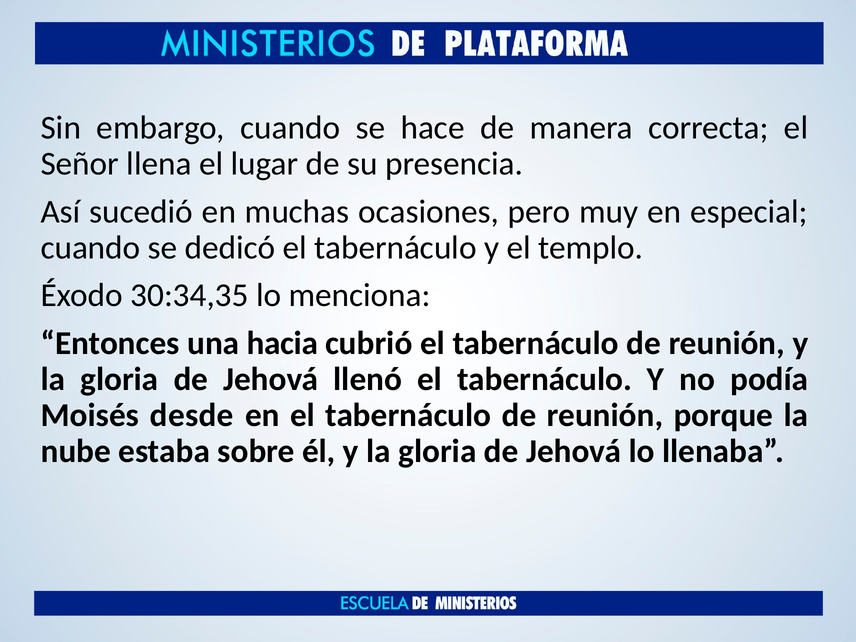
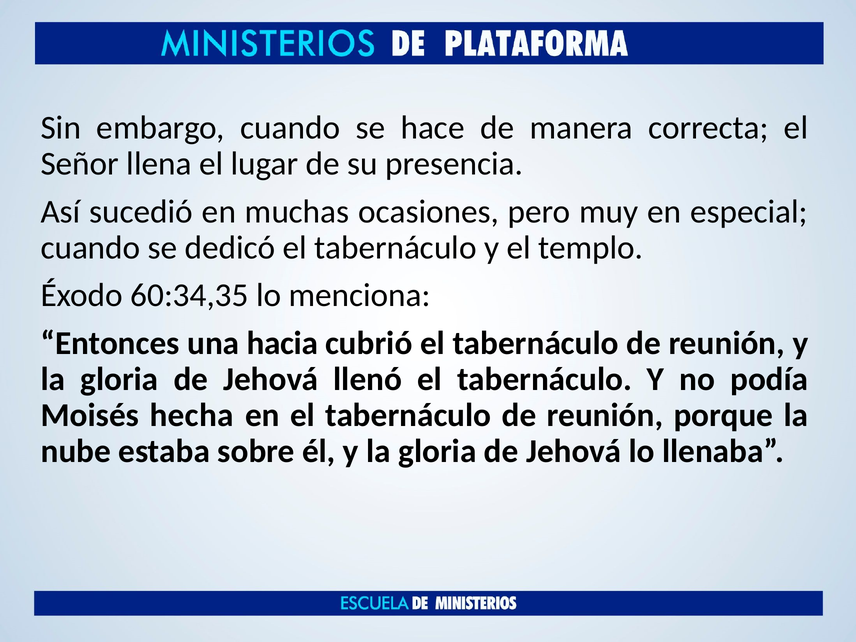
30:34,35: 30:34,35 -> 60:34,35
desde: desde -> hecha
